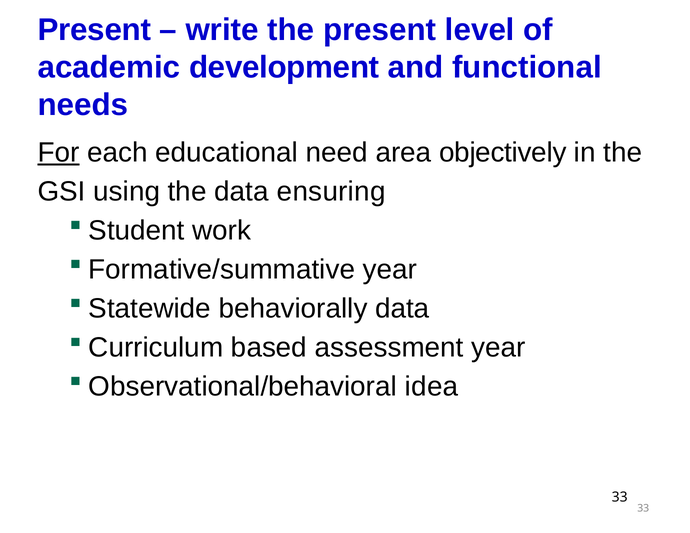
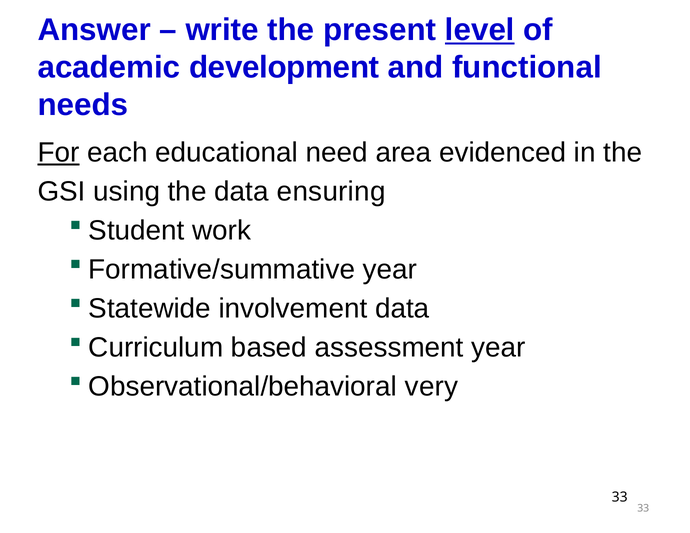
Present at (94, 30): Present -> Answer
level underline: none -> present
objectively: objectively -> evidenced
behaviorally: behaviorally -> involvement
idea: idea -> very
